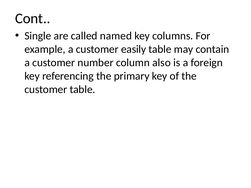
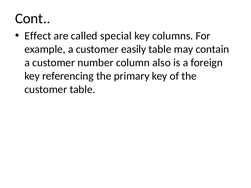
Single: Single -> Effect
named: named -> special
